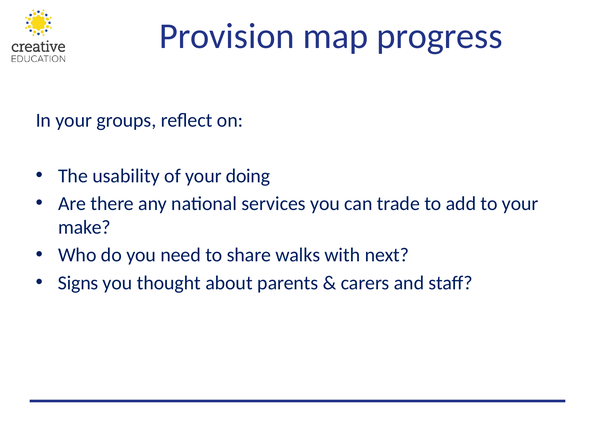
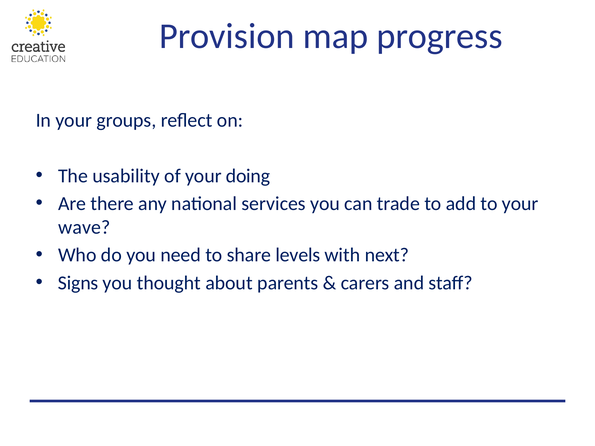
make: make -> wave
walks: walks -> levels
